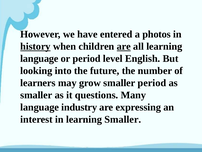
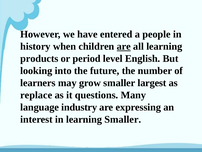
photos: photos -> people
history underline: present -> none
language at (39, 58): language -> products
smaller period: period -> largest
smaller at (36, 95): smaller -> replace
